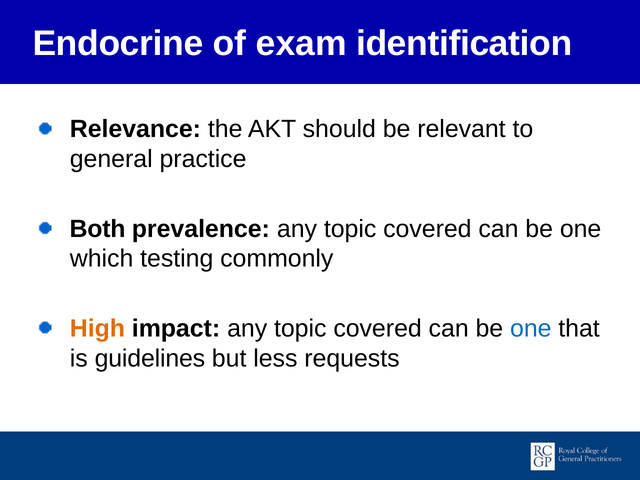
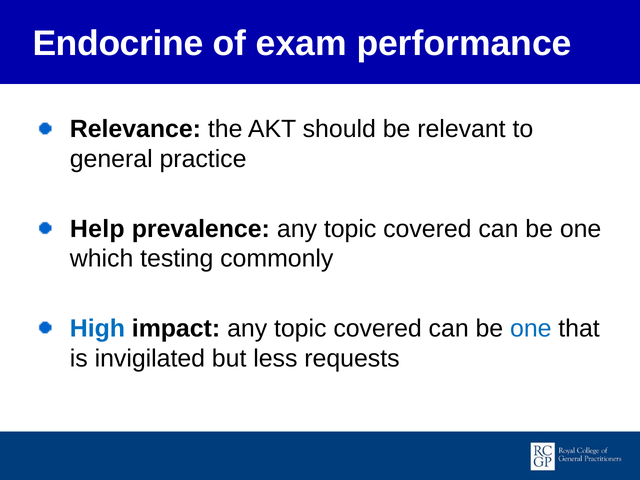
identification: identification -> performance
Both: Both -> Help
High colour: orange -> blue
guidelines: guidelines -> invigilated
